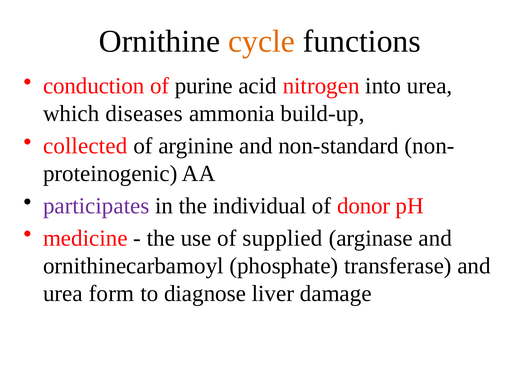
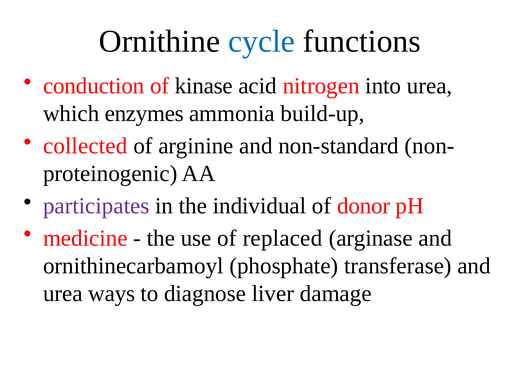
cycle colour: orange -> blue
purine: purine -> kinase
diseases: diseases -> enzymes
supplied: supplied -> replaced
form: form -> ways
